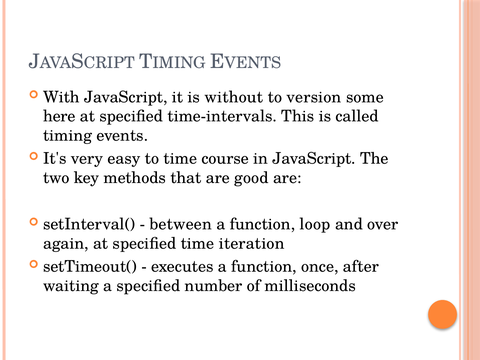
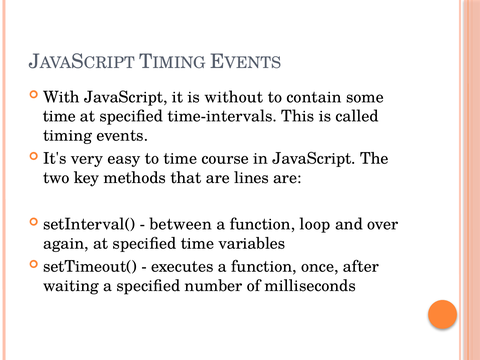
version: version -> contain
here at (59, 116): here -> time
good: good -> lines
iteration: iteration -> variables
